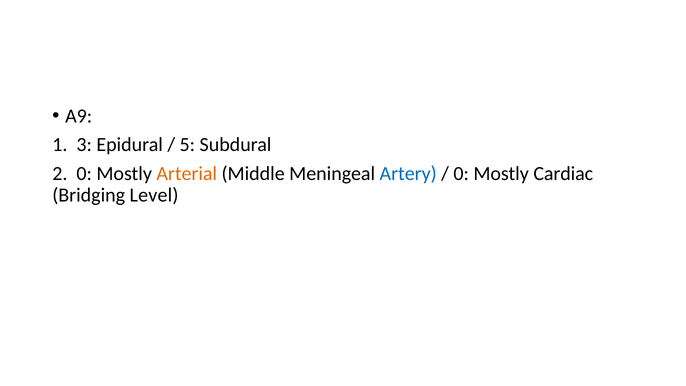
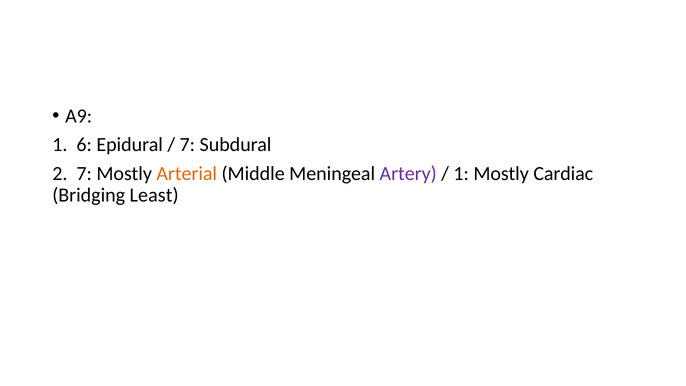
3: 3 -> 6
5 at (187, 145): 5 -> 7
2 0: 0 -> 7
Artery colour: blue -> purple
0 at (461, 174): 0 -> 1
Level: Level -> Least
